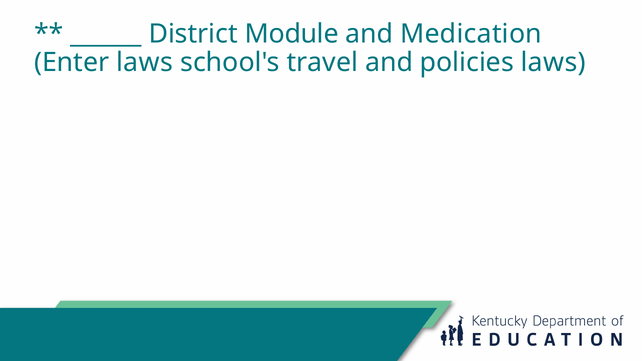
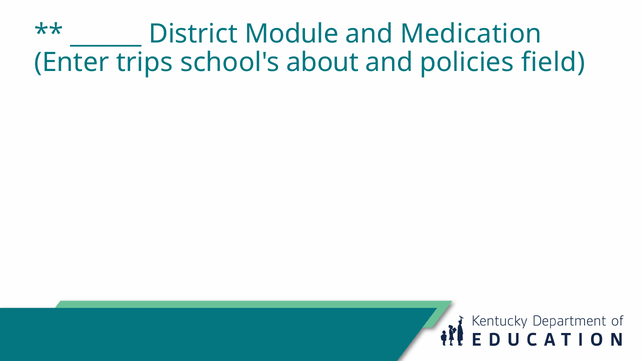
Enter laws: laws -> trips
travel: travel -> about
policies laws: laws -> field
